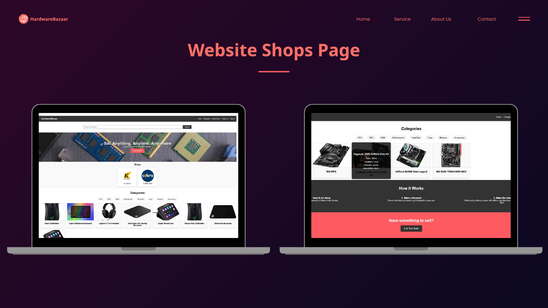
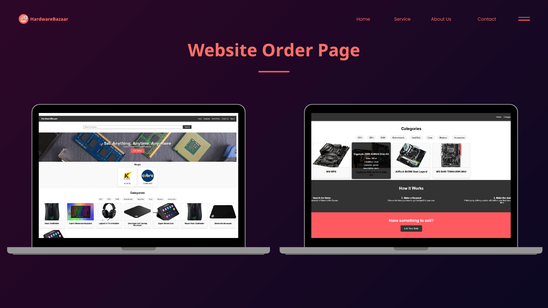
Shops: Shops -> Order
